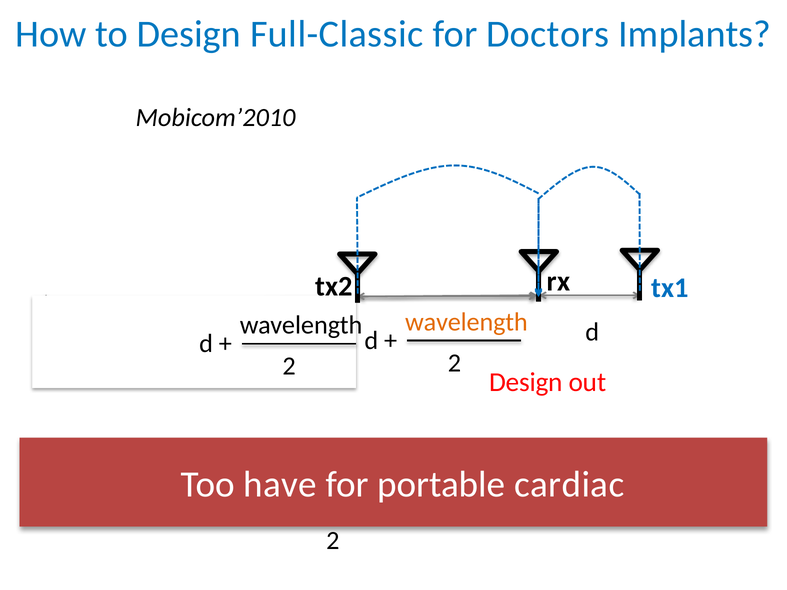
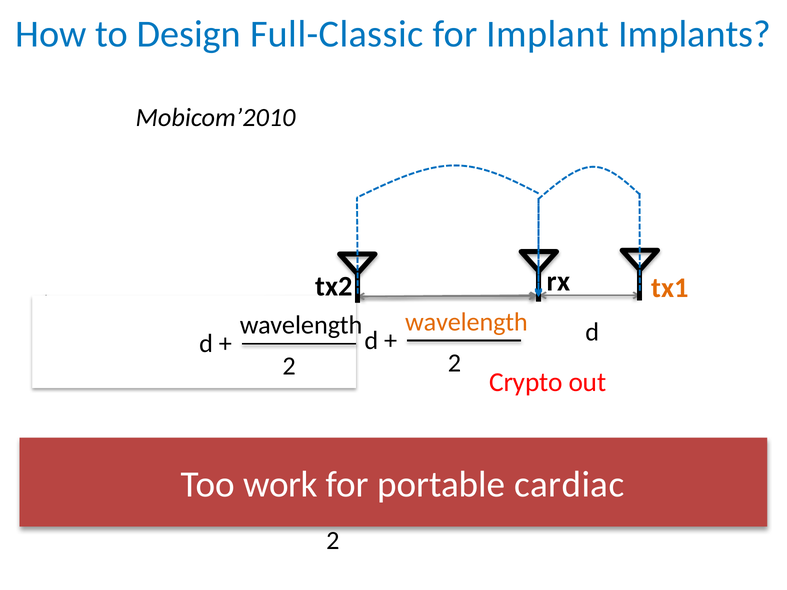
for Doctors: Doctors -> Implant
tx1 colour: blue -> orange
Design at (526, 382): Design -> Crypto
Too have: have -> work
